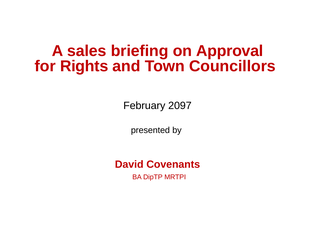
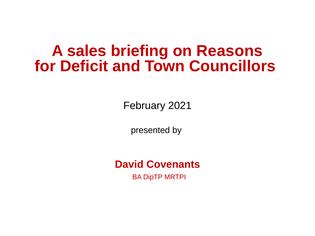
Approval: Approval -> Reasons
Rights: Rights -> Deficit
2097: 2097 -> 2021
